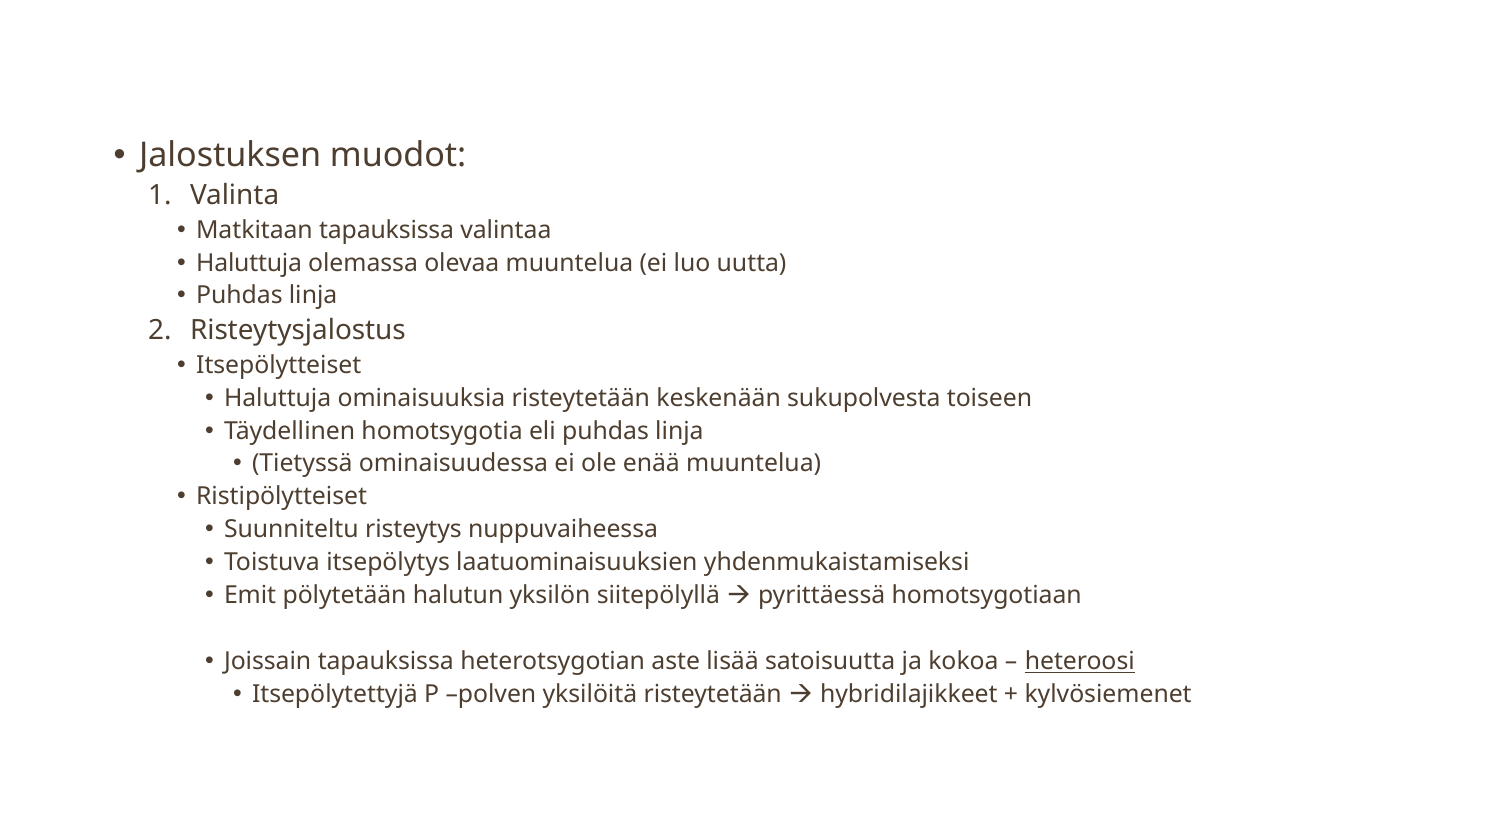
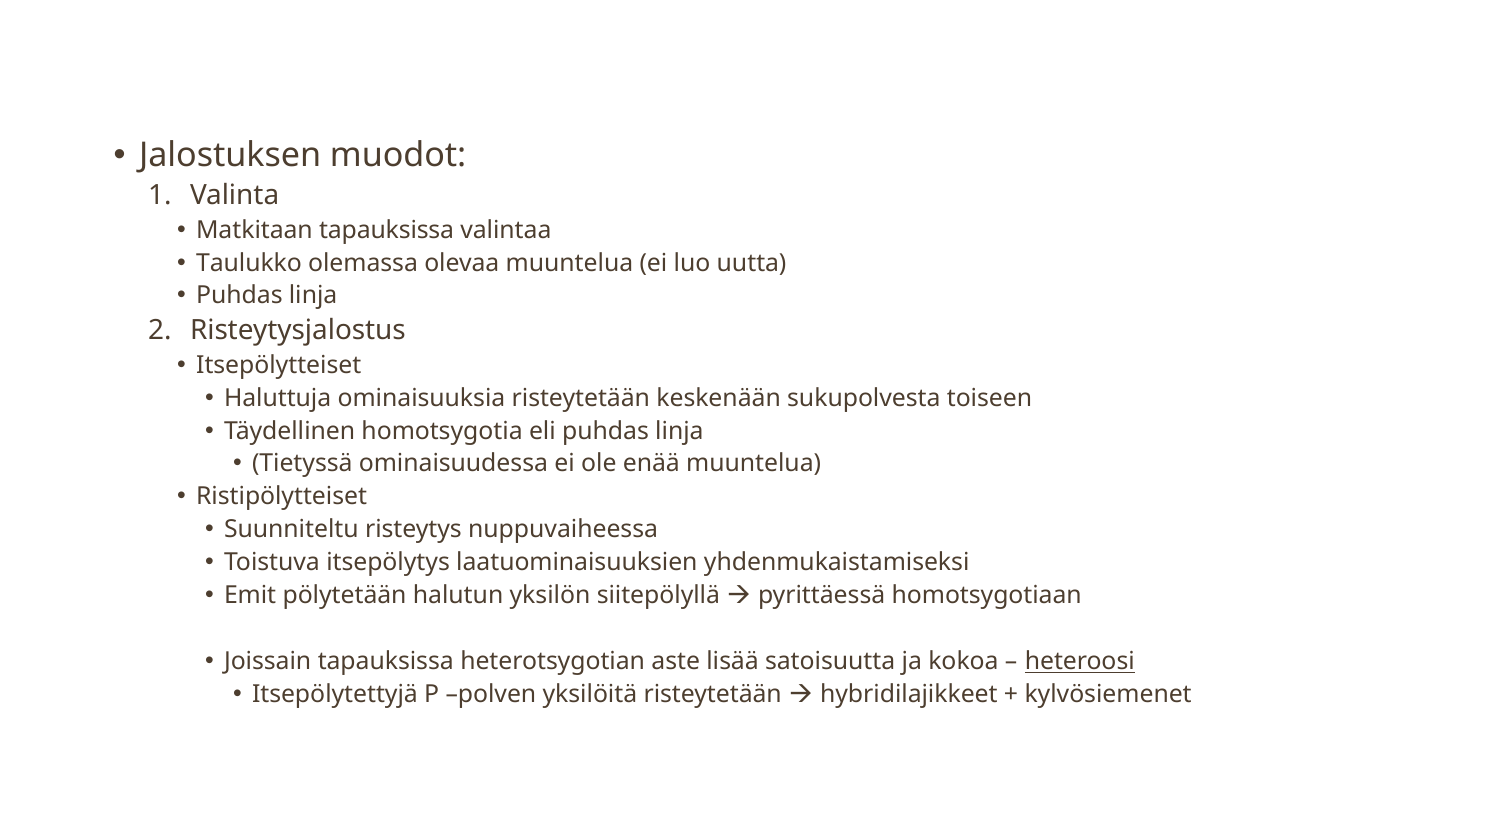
Haluttuja at (249, 263): Haluttuja -> Taulukko
